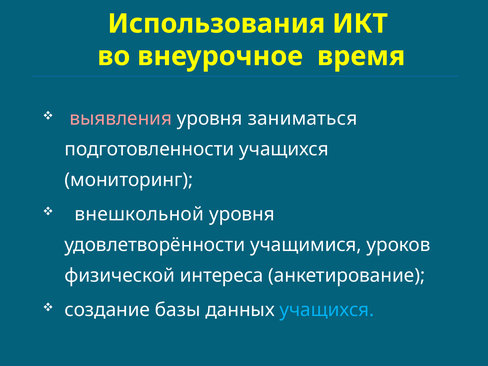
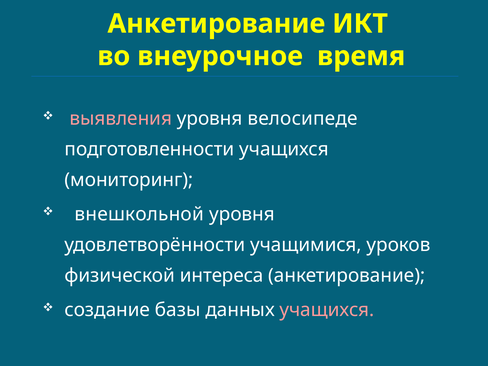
Использования at (216, 24): Использования -> Анкетирование
заниматься: заниматься -> велосипеде
учащихся at (327, 310) colour: light blue -> pink
